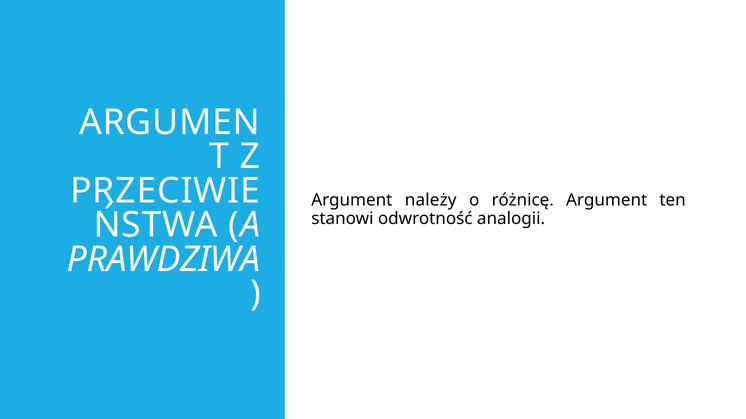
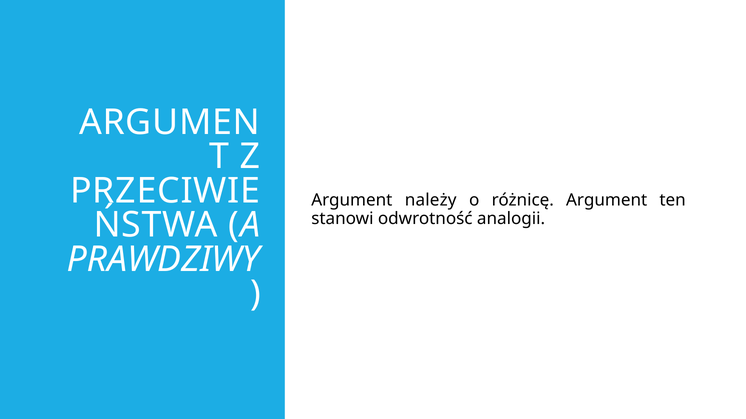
PRAWDZIWA: PRAWDZIWA -> PRAWDZIWY
